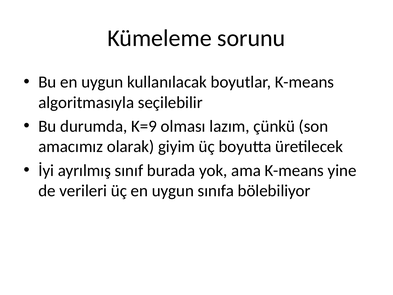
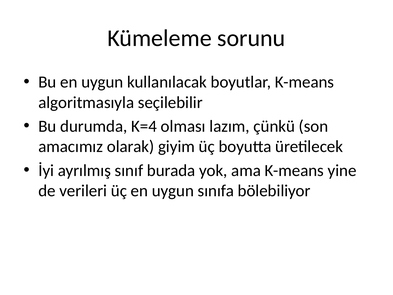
K=9: K=9 -> K=4
